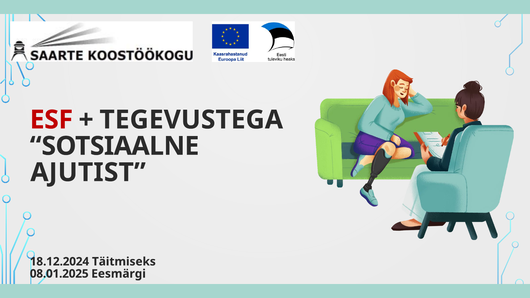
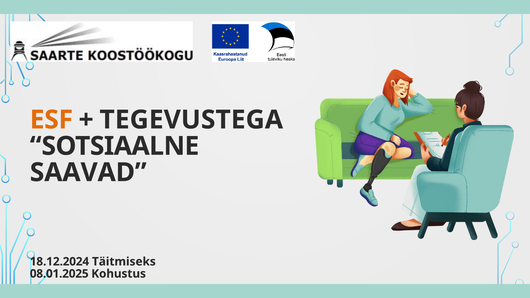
ESF colour: red -> orange
AJUTIST: AJUTIST -> SAAVAD
Eesmärgi: Eesmärgi -> Kohustus
